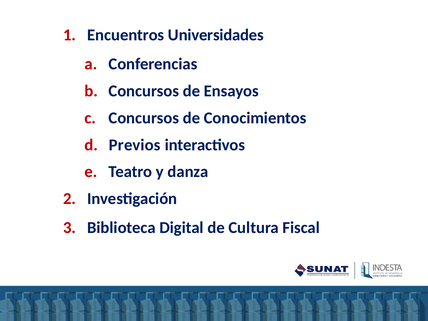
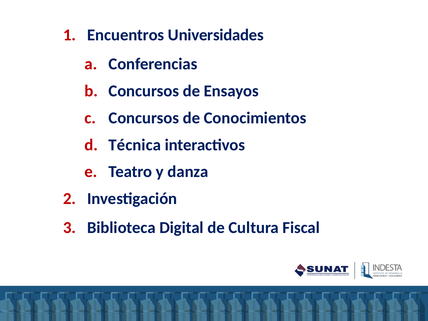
Previos: Previos -> Técnica
